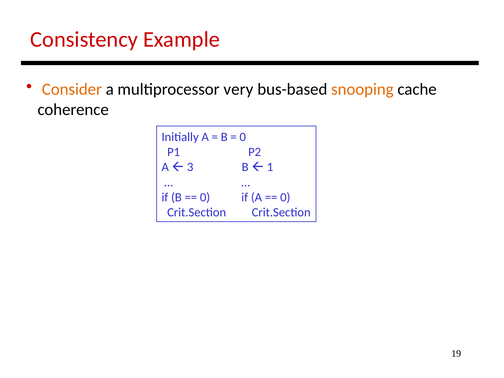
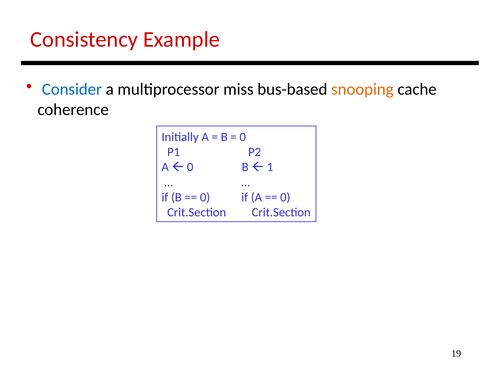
Consider colour: orange -> blue
very: very -> miss
3 at (190, 167): 3 -> 0
